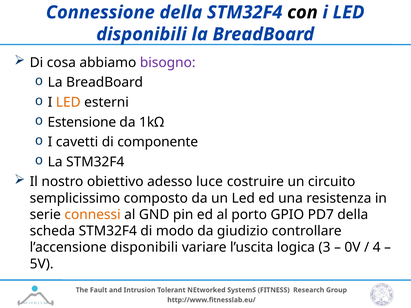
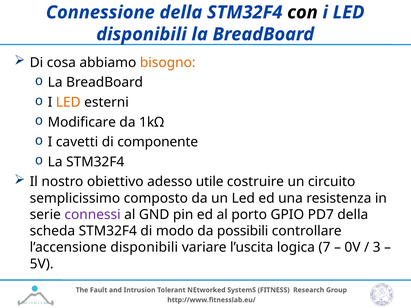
bisogno colour: purple -> orange
Estensione: Estensione -> Modificare
luce: luce -> utile
connessi colour: orange -> purple
giudizio: giudizio -> possibili
3: 3 -> 7
4: 4 -> 3
